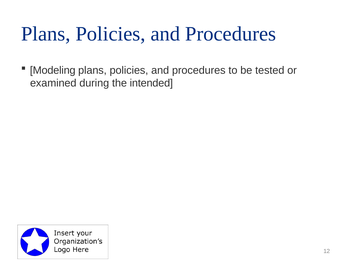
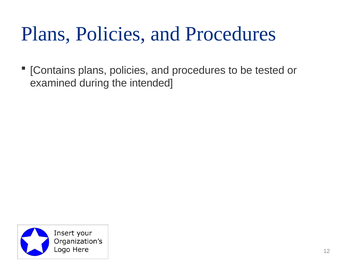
Modeling: Modeling -> Contains
